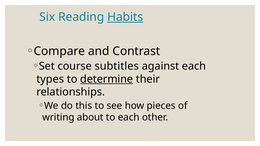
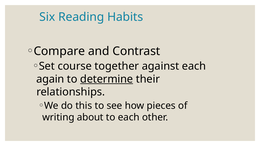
Habits underline: present -> none
subtitles: subtitles -> together
types: types -> again
